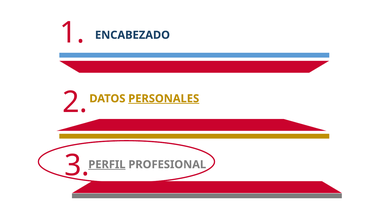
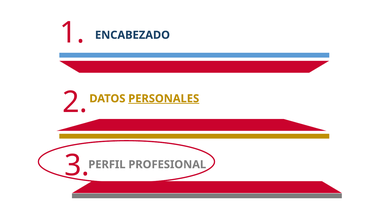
PERFIL underline: present -> none
